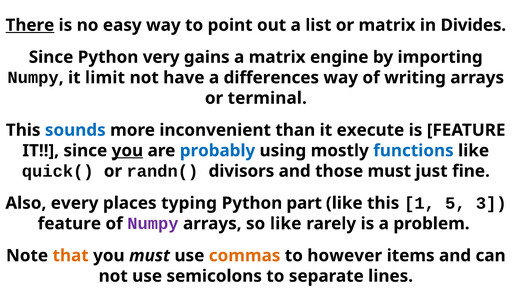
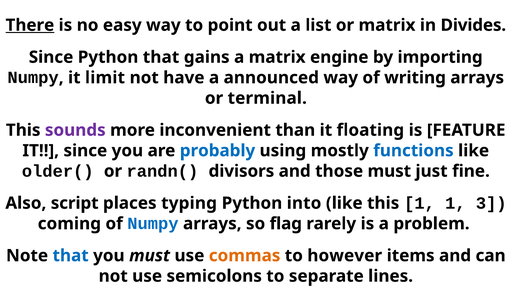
Python very: very -> that
differences: differences -> announced
sounds colour: blue -> purple
execute: execute -> floating
you at (127, 151) underline: present -> none
quick(: quick( -> older(
every: every -> script
part: part -> into
1 5: 5 -> 1
feature at (69, 224): feature -> coming
Numpy at (153, 224) colour: purple -> blue
so like: like -> flag
that at (71, 256) colour: orange -> blue
